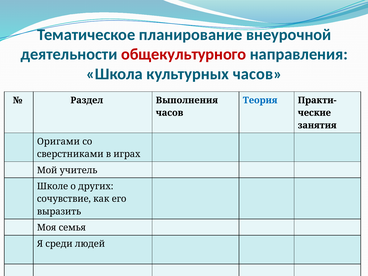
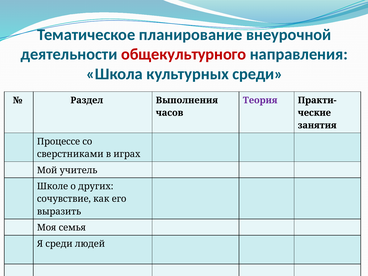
культурных часов: часов -> среди
Теория colour: blue -> purple
Оригами: Оригами -> Процессе
